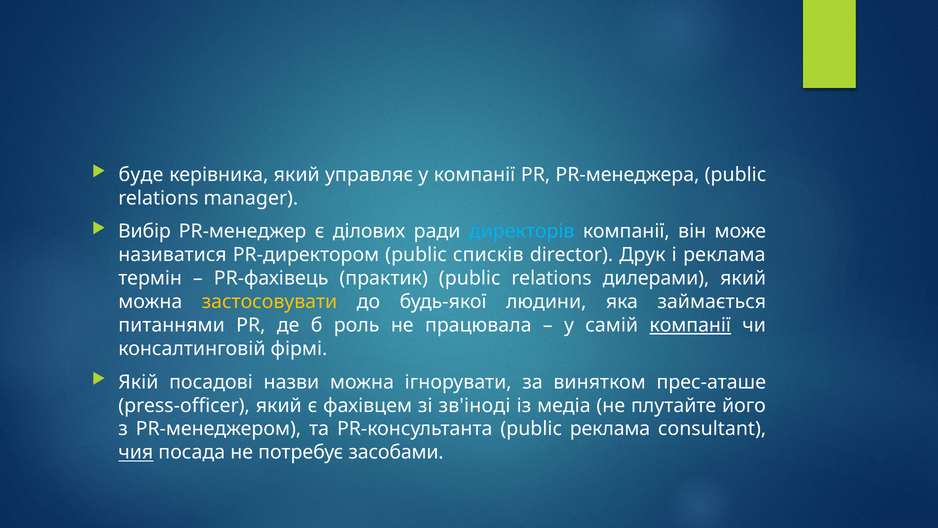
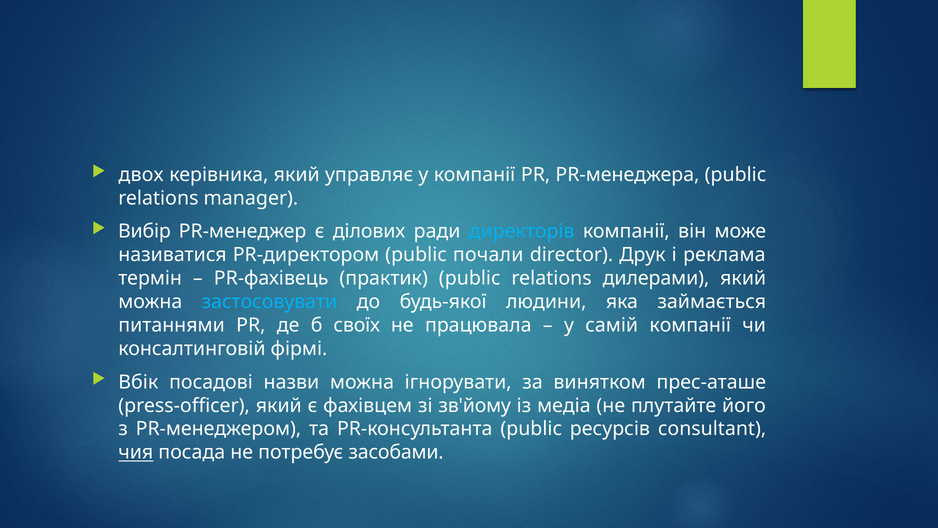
буде: буде -> двох
списків: списків -> почали
застосовувати colour: yellow -> light blue
роль: роль -> своїх
компанії at (690, 325) underline: present -> none
Якій: Якій -> Вбік
зв'іноді: зв'іноді -> зв'йому
public реклама: реклама -> ресурсів
